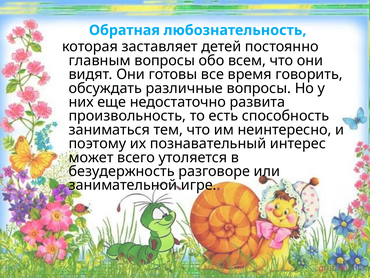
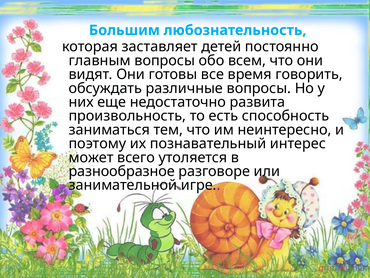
Обратная: Обратная -> Большим
безудержность: безудержность -> разнообразное
